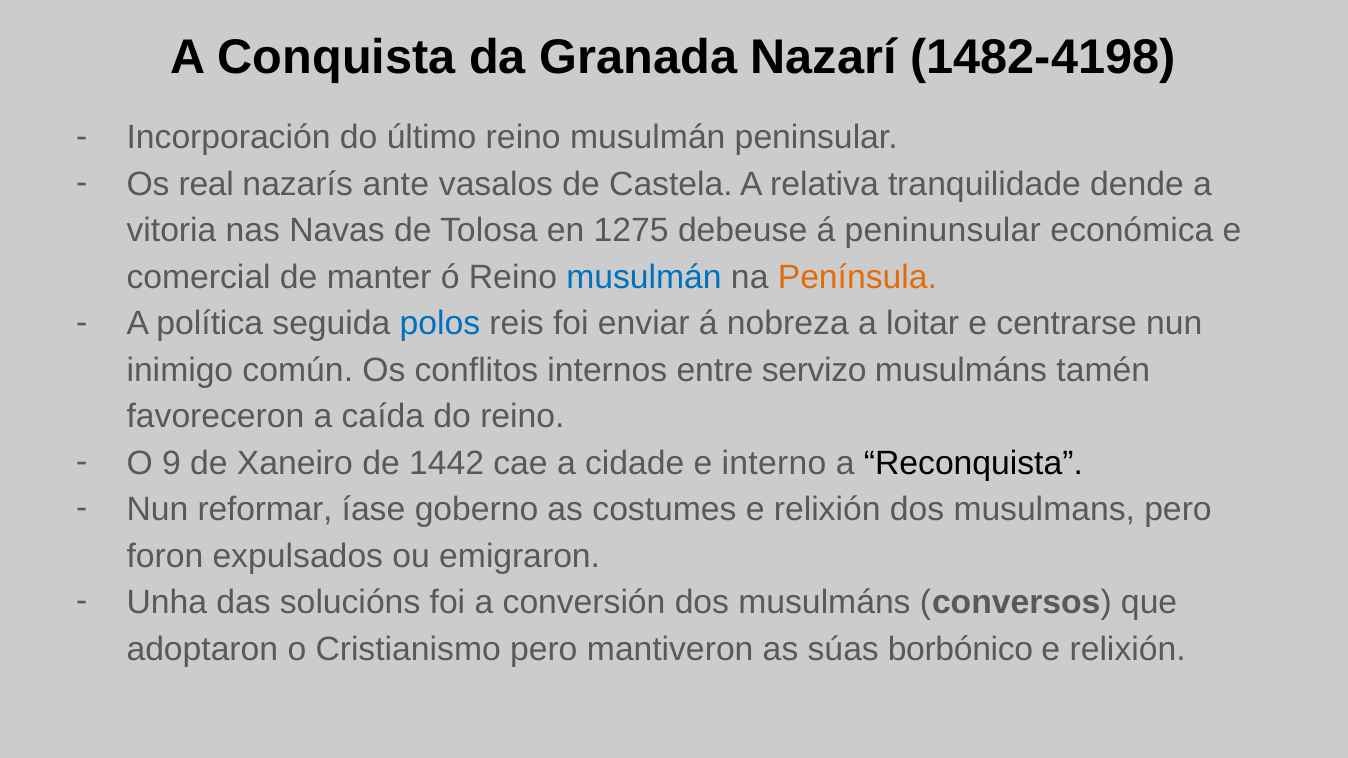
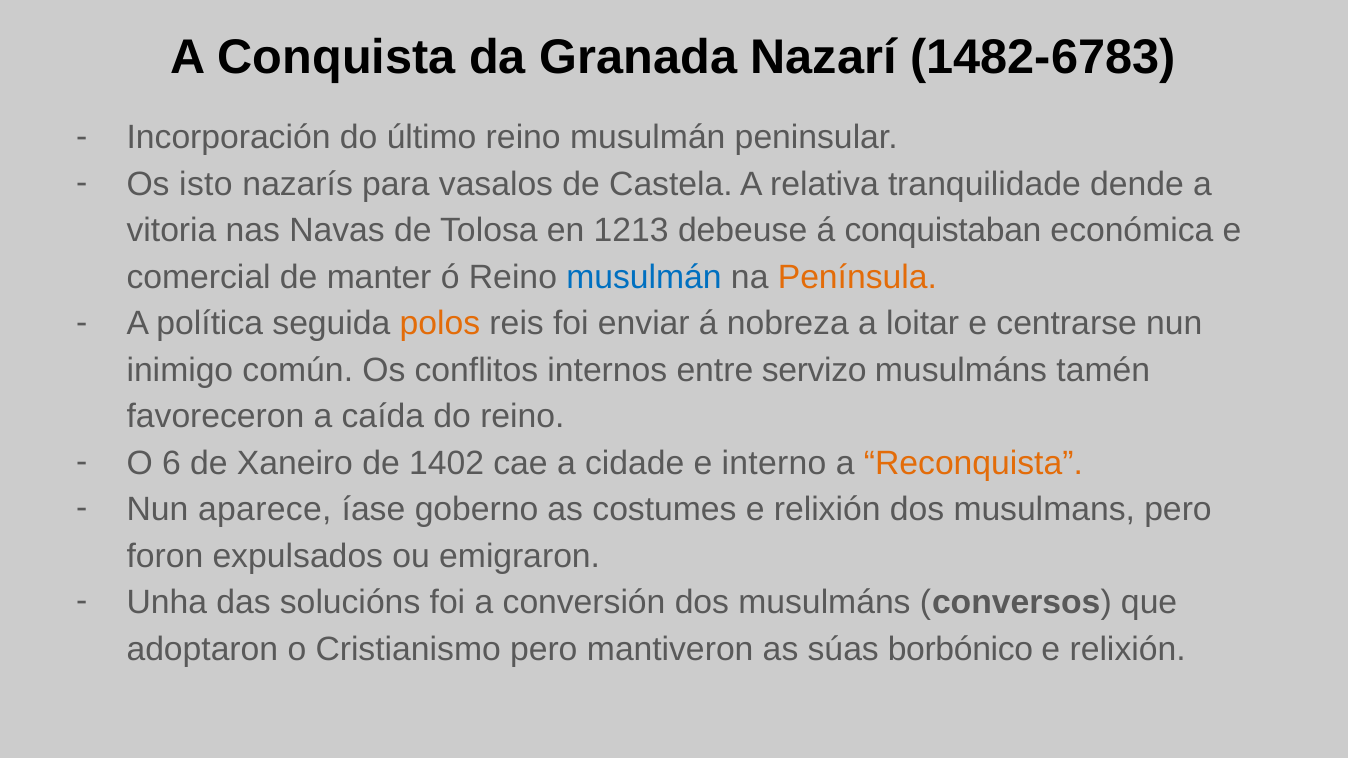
1482-4198: 1482-4198 -> 1482-6783
real: real -> isto
ante: ante -> para
1275: 1275 -> 1213
peninunsular: peninunsular -> conquistaban
polos colour: blue -> orange
9: 9 -> 6
1442: 1442 -> 1402
Reconquista colour: black -> orange
reformar: reformar -> aparece
